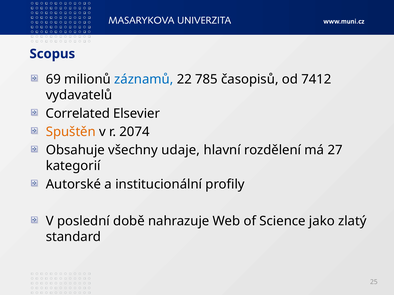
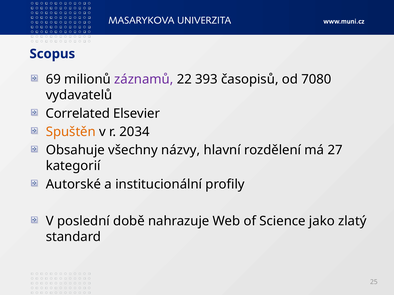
záznamů colour: blue -> purple
785: 785 -> 393
7412: 7412 -> 7080
2074: 2074 -> 2034
udaje: udaje -> názvy
